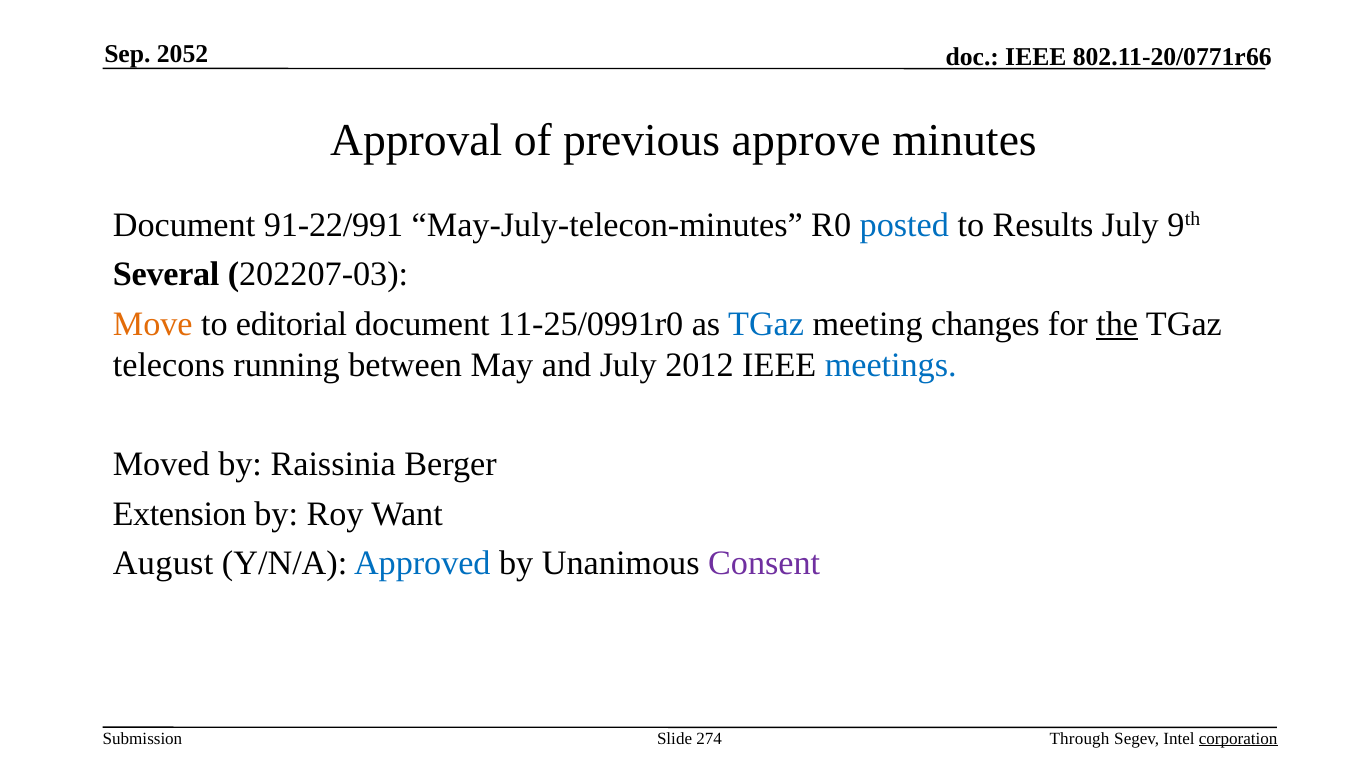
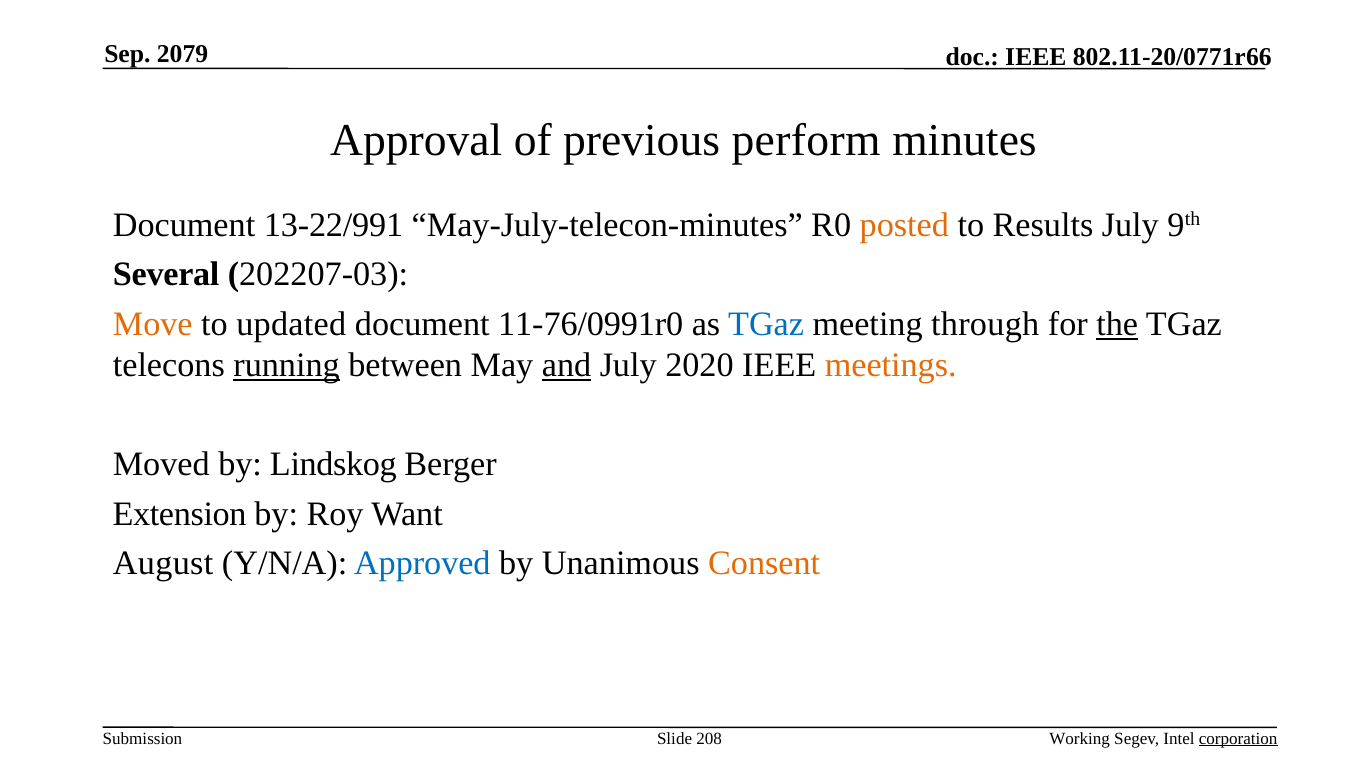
2052: 2052 -> 2079
approve: approve -> perform
91-22/991: 91-22/991 -> 13-22/991
posted colour: blue -> orange
editorial: editorial -> updated
11-25/0991r0: 11-25/0991r0 -> 11-76/0991r0
changes: changes -> through
running underline: none -> present
and underline: none -> present
2012: 2012 -> 2020
meetings colour: blue -> orange
Raissinia: Raissinia -> Lindskog
Consent colour: purple -> orange
274: 274 -> 208
Through: Through -> Working
